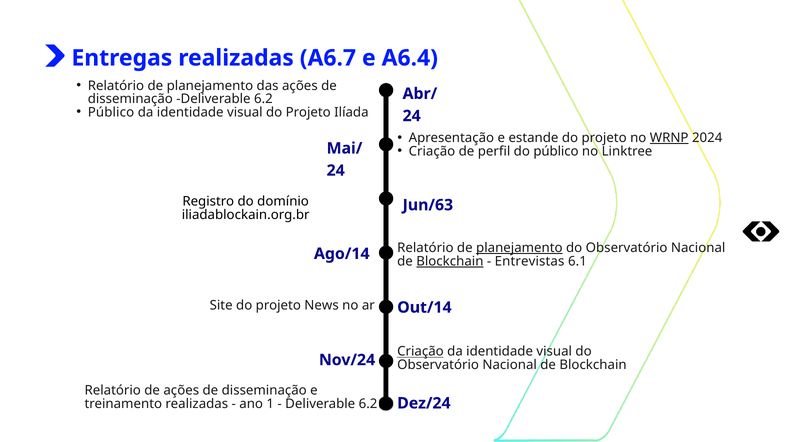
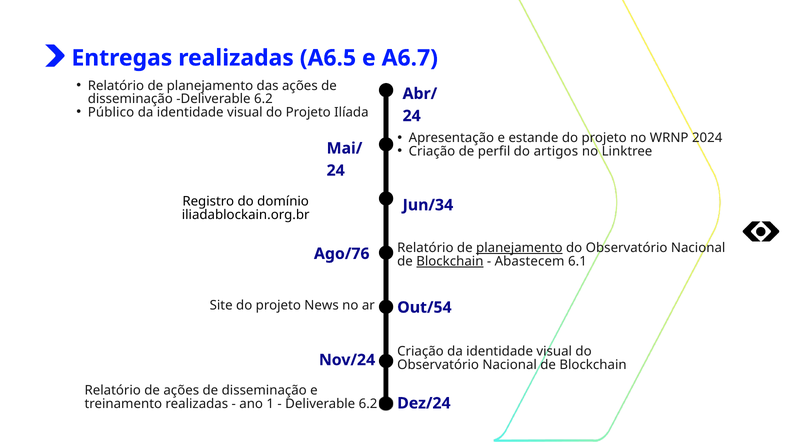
A6.7: A6.7 -> A6.5
A6.4: A6.4 -> A6.7
WRNP underline: present -> none
do público: público -> artigos
Jun/63: Jun/63 -> Jun/34
Ago/14: Ago/14 -> Ago/76
Entrevistas: Entrevistas -> Abastecem
Out/14: Out/14 -> Out/54
Criação at (420, 352) underline: present -> none
